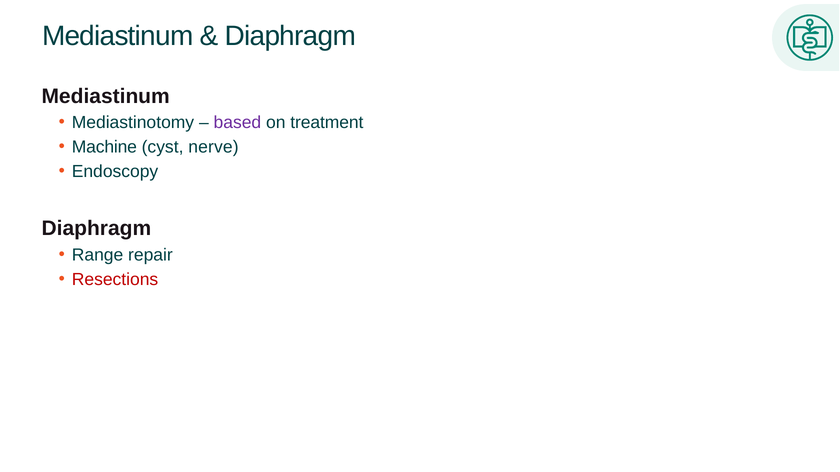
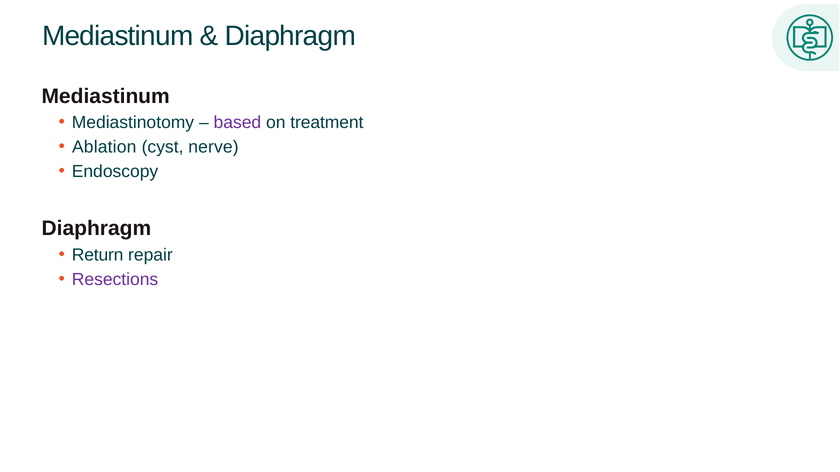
Machine: Machine -> Ablation
Range: Range -> Return
Resections colour: red -> purple
